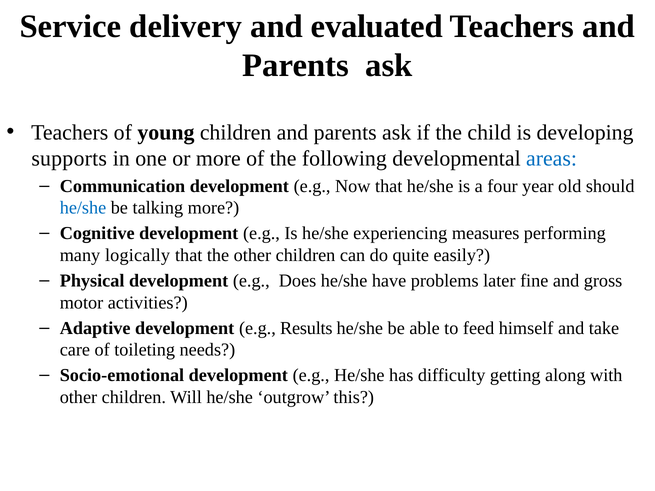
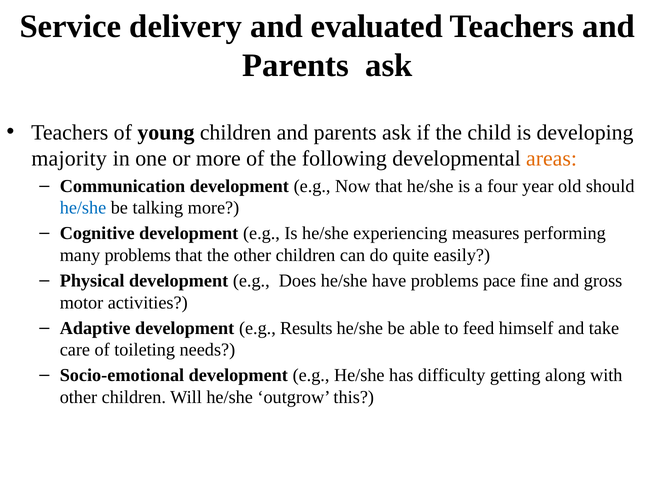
supports: supports -> majority
areas colour: blue -> orange
many logically: logically -> problems
later: later -> pace
